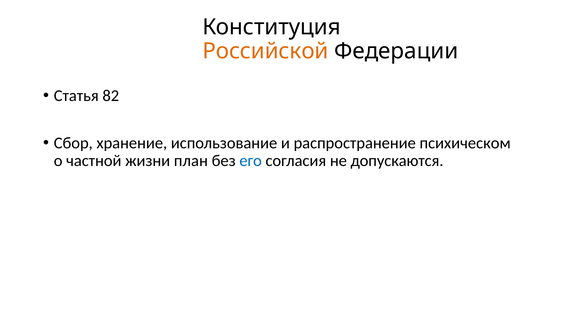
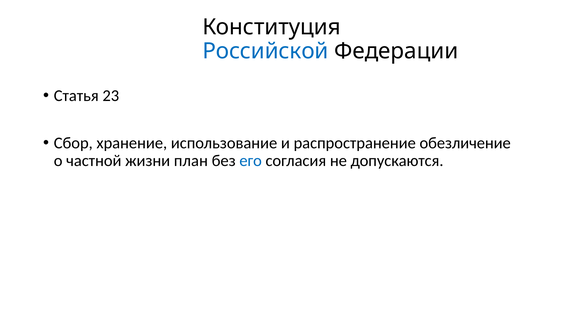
Российской colour: orange -> blue
82: 82 -> 23
психическом: психическом -> обезличение
